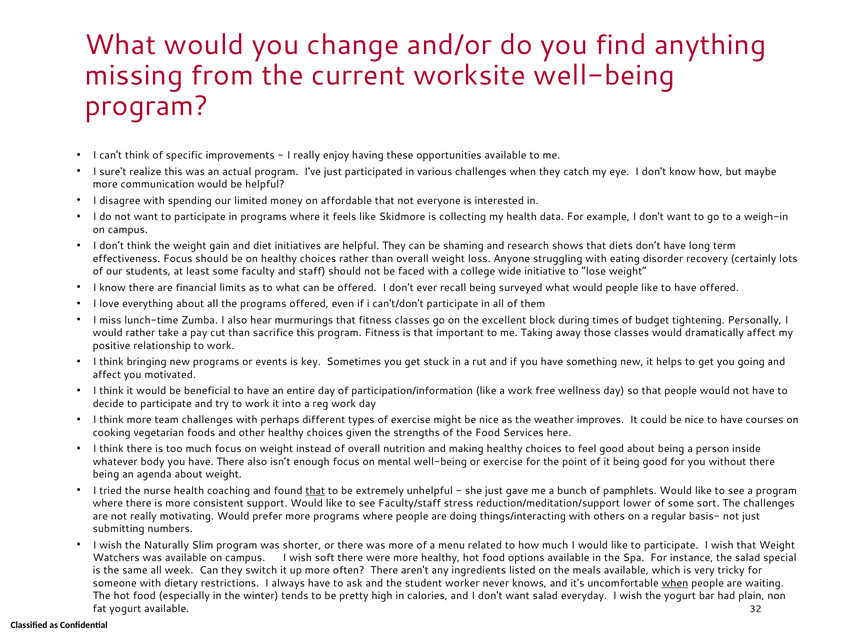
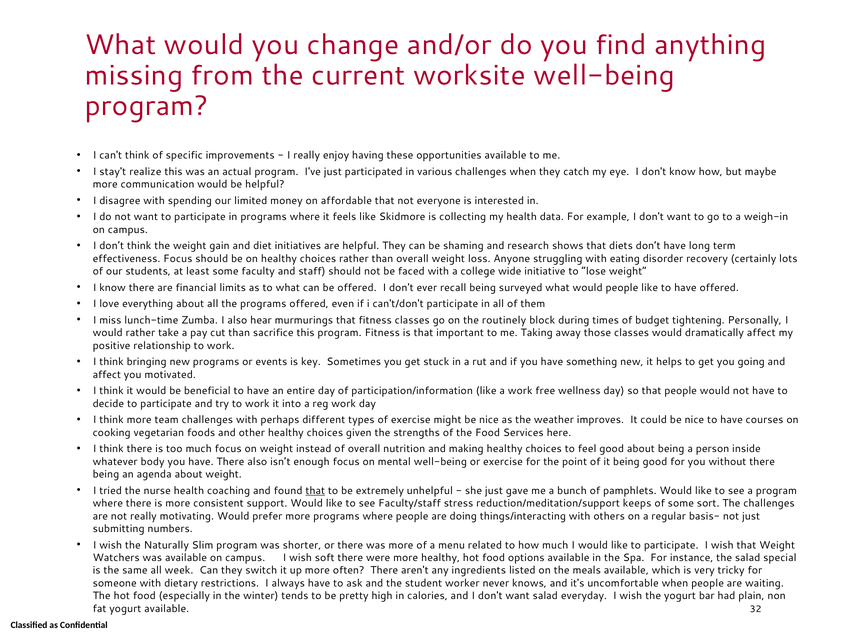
sure't: sure't -> stay't
excellent: excellent -> routinely
lower: lower -> keeps
when at (675, 583) underline: present -> none
